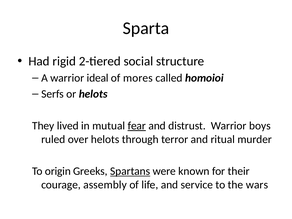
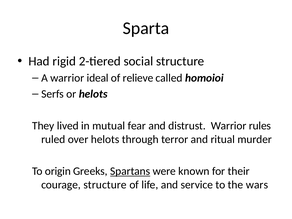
mores: mores -> relieve
fear underline: present -> none
boys: boys -> rules
courage assembly: assembly -> structure
